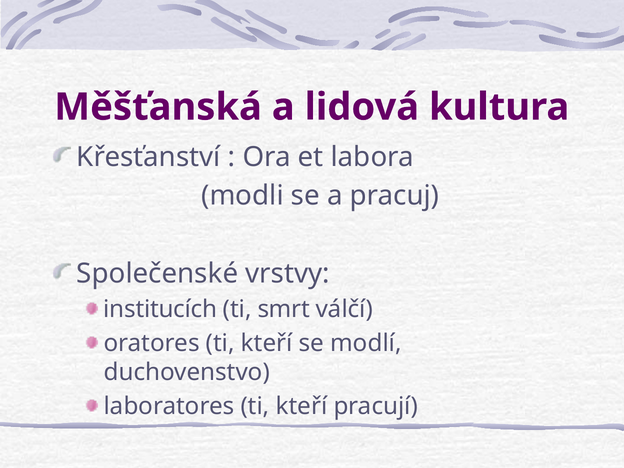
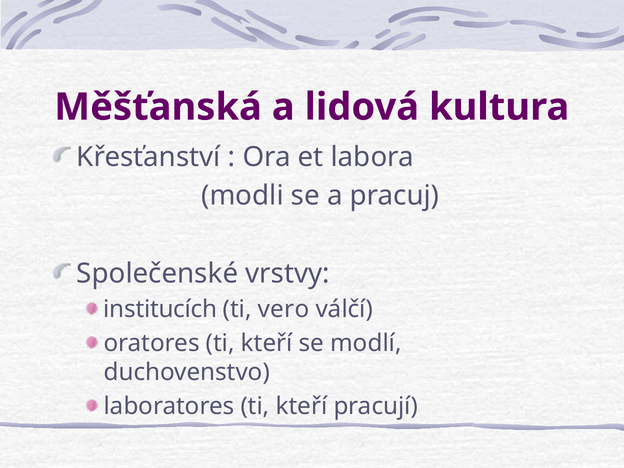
smrt: smrt -> vero
